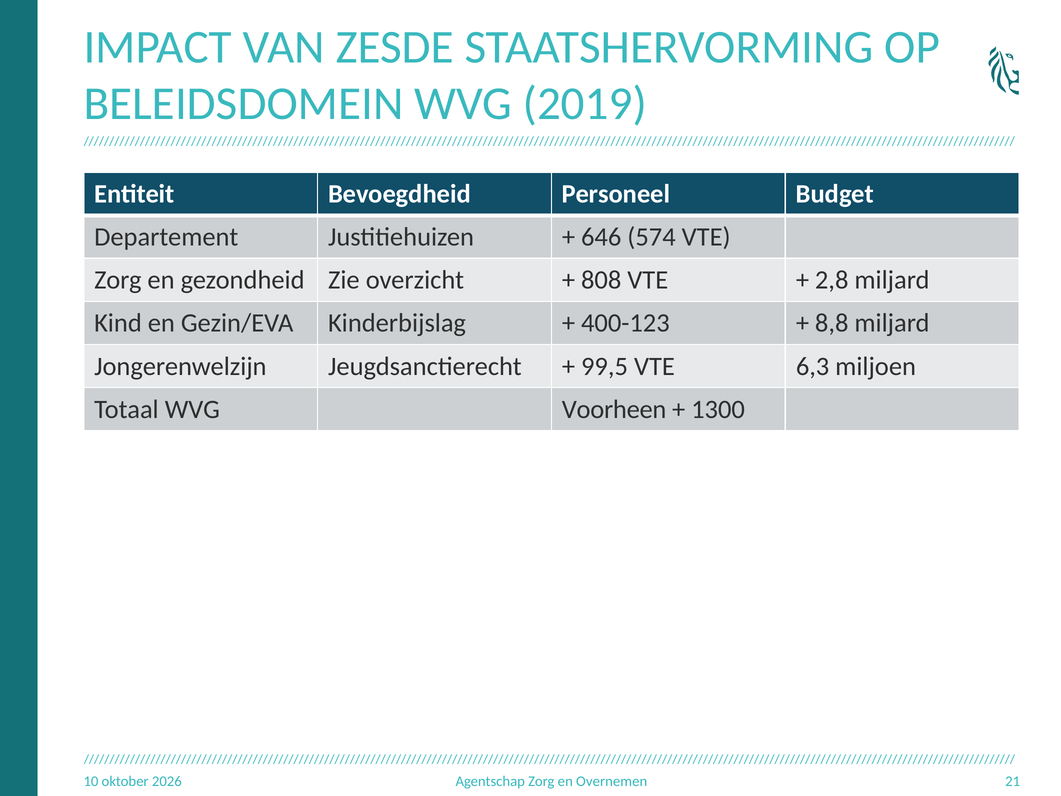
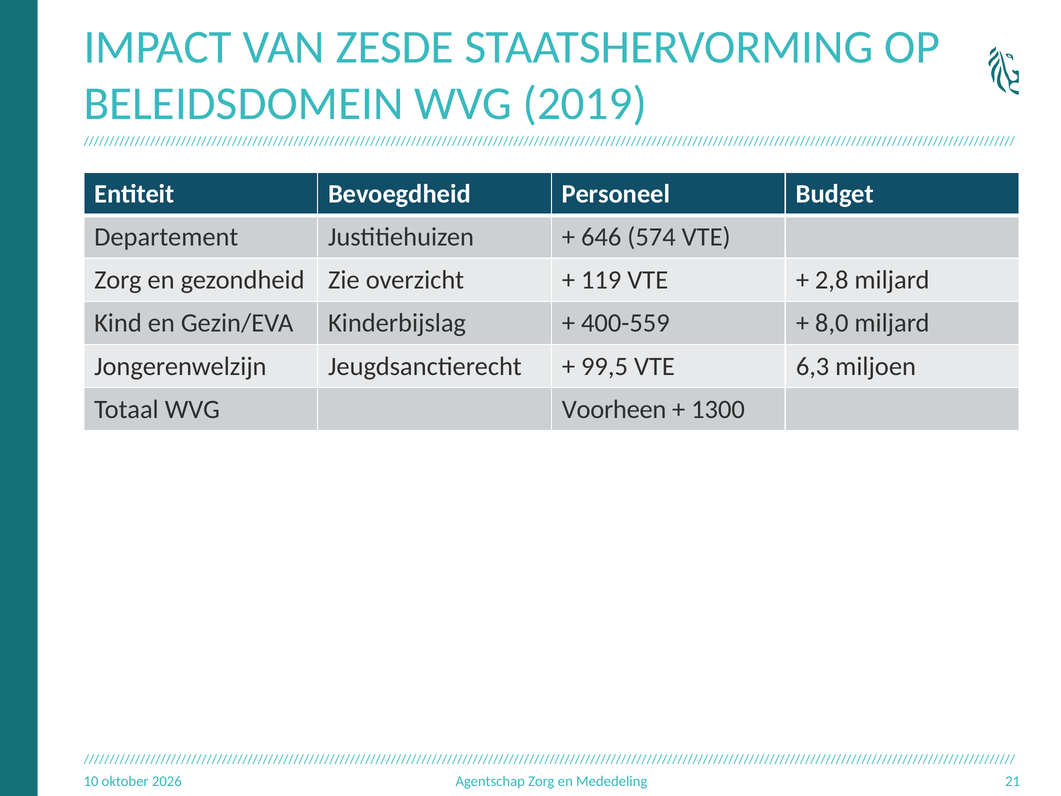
808: 808 -> 119
400-123: 400-123 -> 400-559
8,8: 8,8 -> 8,0
Overnemen: Overnemen -> Mededeling
